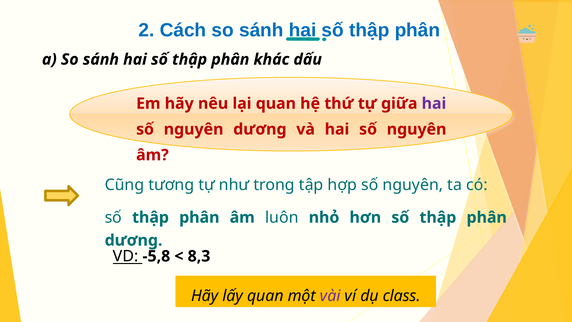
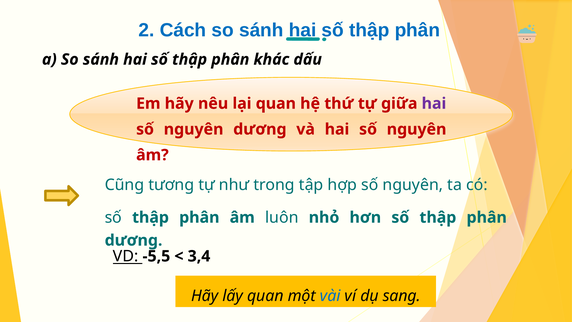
-5,8: -5,8 -> -5,5
8,3: 8,3 -> 3,4
vài colour: purple -> blue
class: class -> sang
